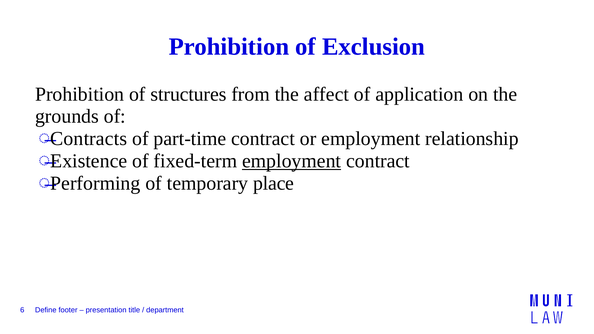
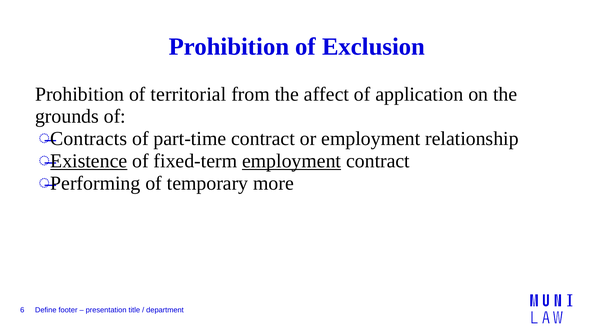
structures: structures -> territorial
Existence underline: none -> present
place: place -> more
